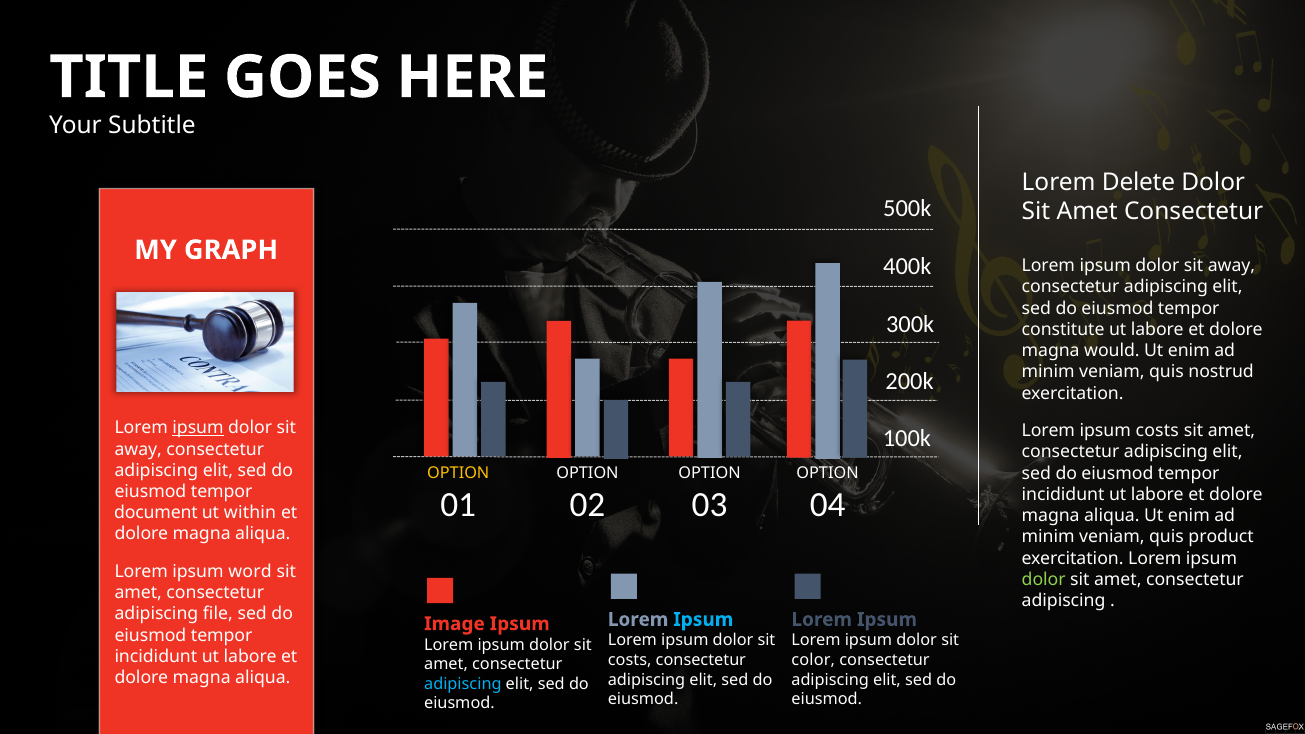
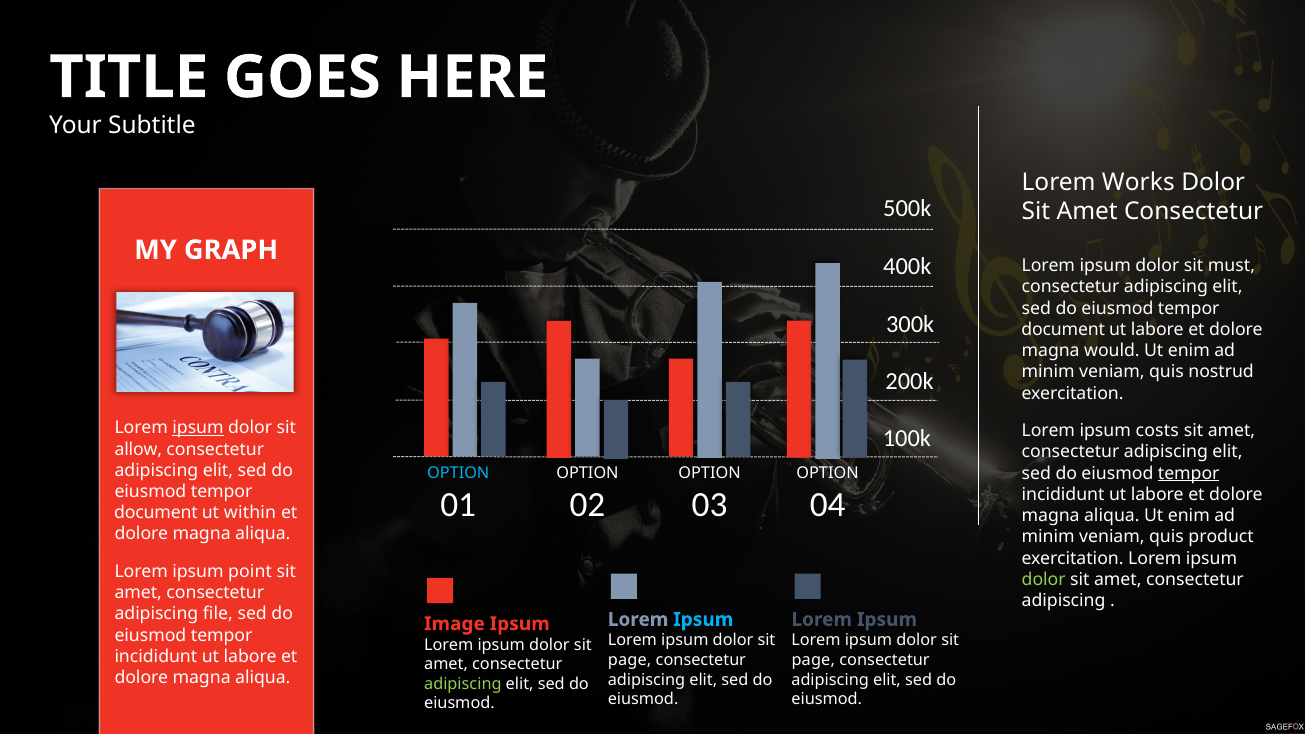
Delete: Delete -> Works
away at (1231, 266): away -> must
constitute at (1063, 330): constitute -> document
away at (138, 449): away -> allow
OPTION at (458, 473) colour: yellow -> light blue
tempor at (1189, 473) underline: none -> present
word: word -> point
costs at (630, 660): costs -> page
color at (813, 660): color -> page
adipiscing at (463, 684) colour: light blue -> light green
